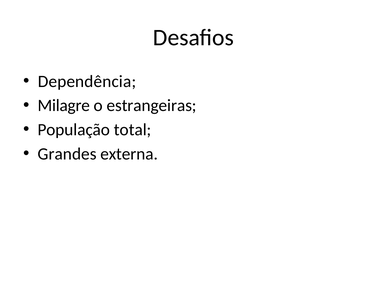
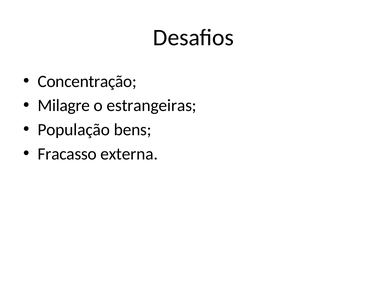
Dependência: Dependência -> Concentração
total: total -> bens
Grandes: Grandes -> Fracasso
